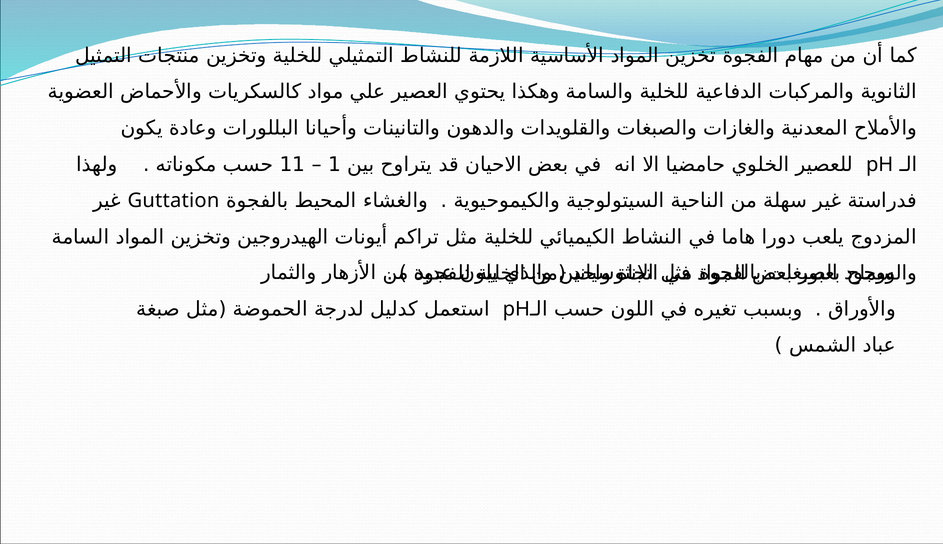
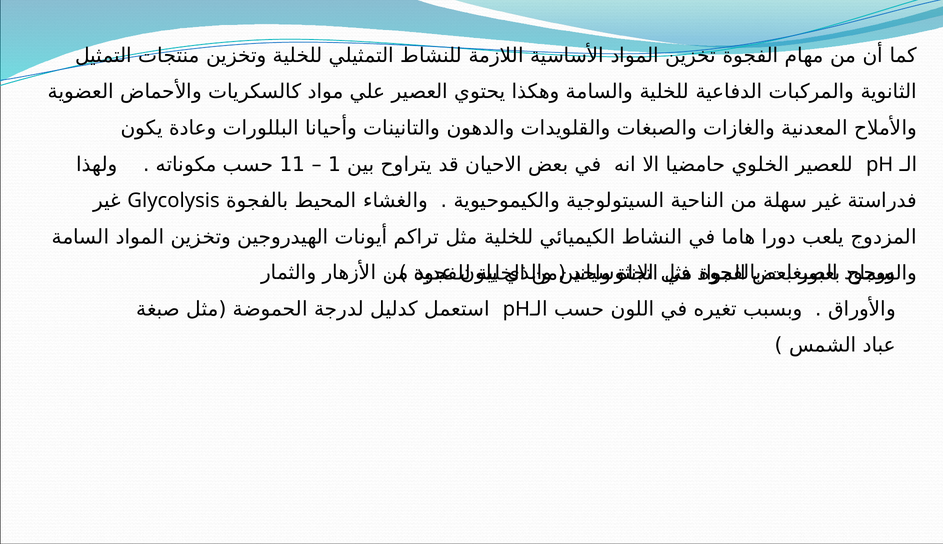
Guttation: Guttation -> Glycolysis
